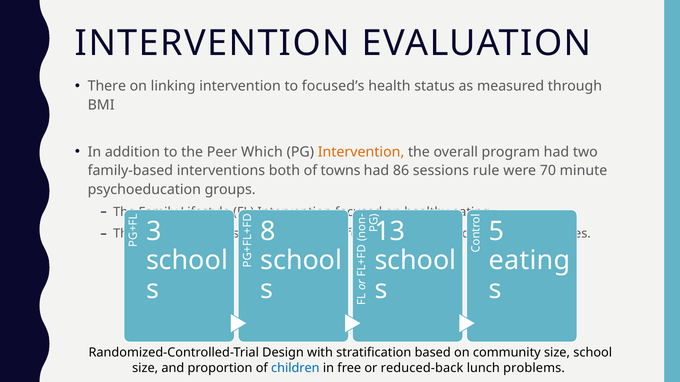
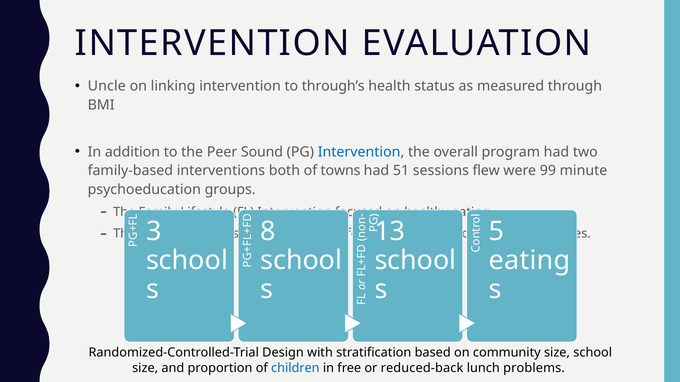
There: There -> Uncle
focused’s: focused’s -> through’s
Which: Which -> Sound
Intervention at (361, 152) colour: orange -> blue
86: 86 -> 51
rule: rule -> flew
70: 70 -> 99
